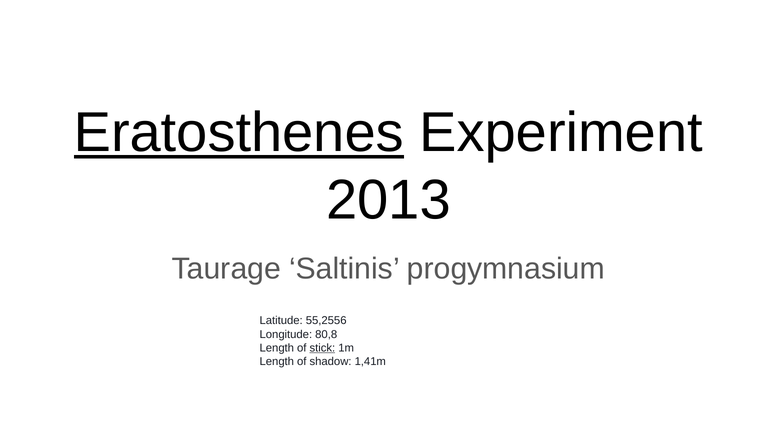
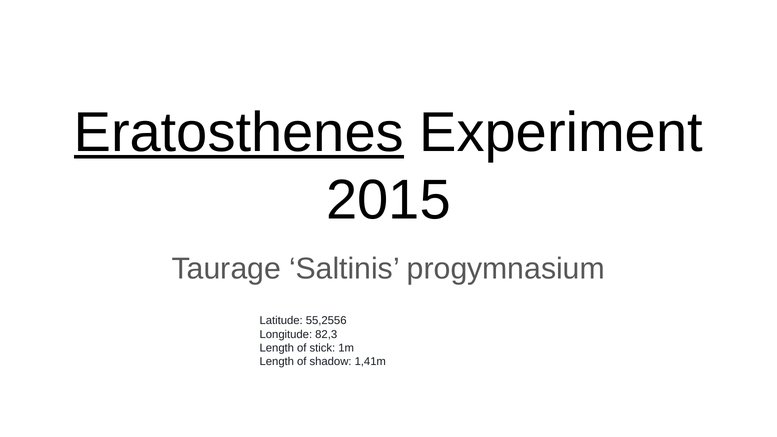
2013: 2013 -> 2015
80,8: 80,8 -> 82,3
stick underline: present -> none
